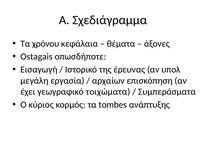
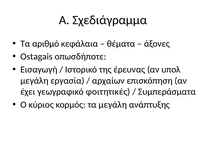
χρόνου: χρόνου -> αριθμό
τοιχώματα: τοιχώματα -> φοιτητικές
τα tombes: tombes -> μεγάλη
